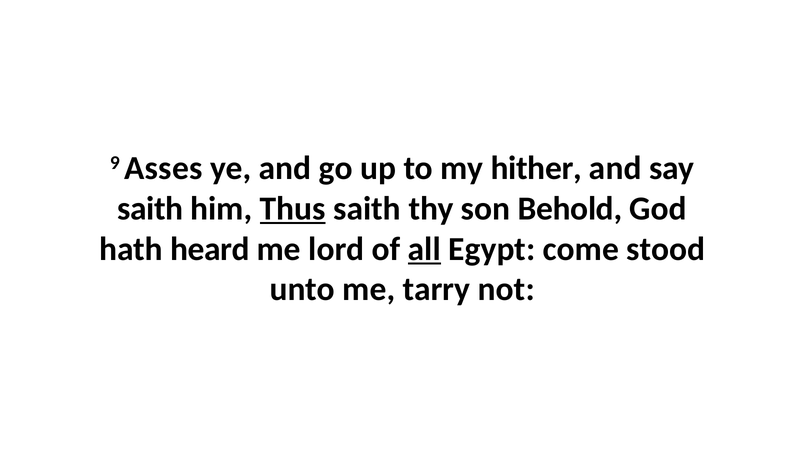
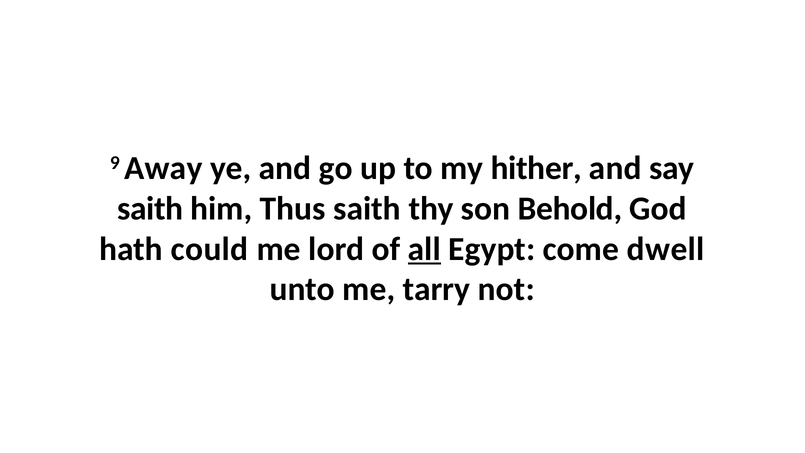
Asses: Asses -> Away
Thus underline: present -> none
heard: heard -> could
stood: stood -> dwell
